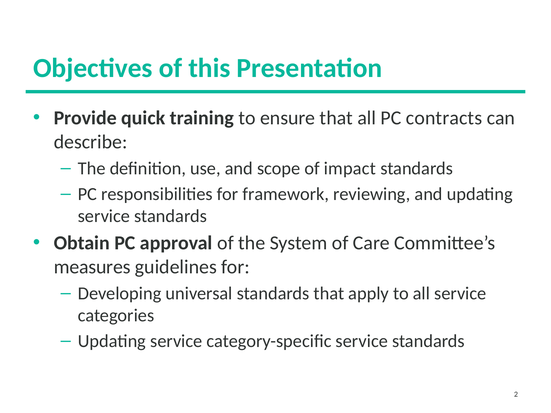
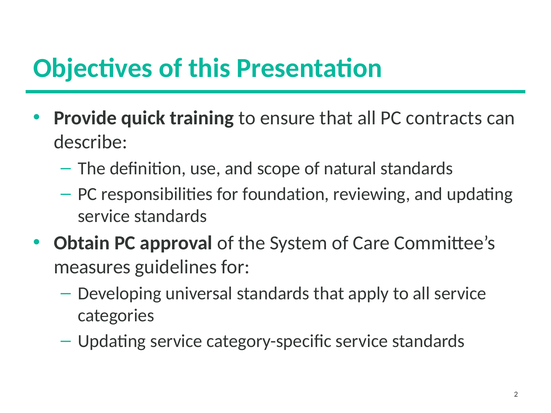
impact: impact -> natural
framework: framework -> foundation
